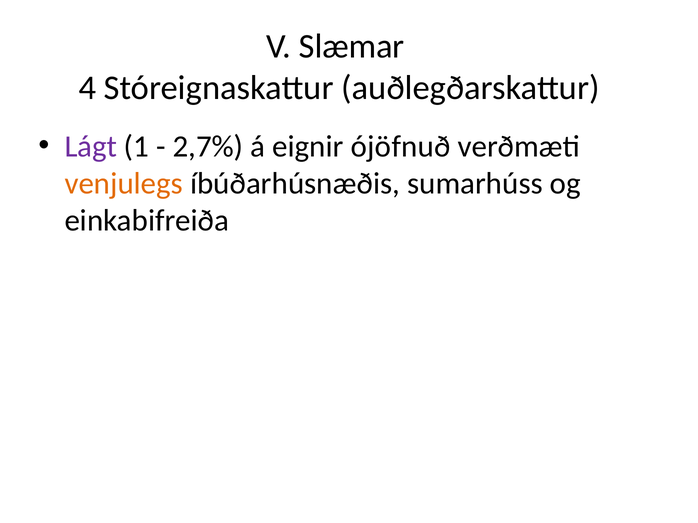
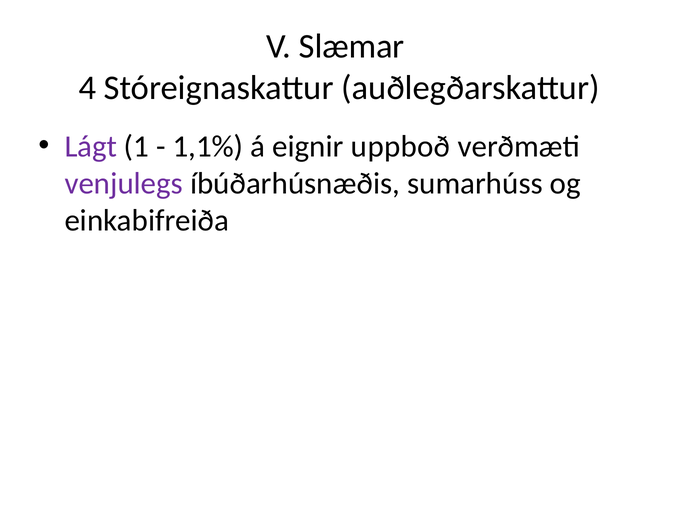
2,7%: 2,7% -> 1,1%
ójöfnuð: ójöfnuð -> uppboð
venjulegs colour: orange -> purple
